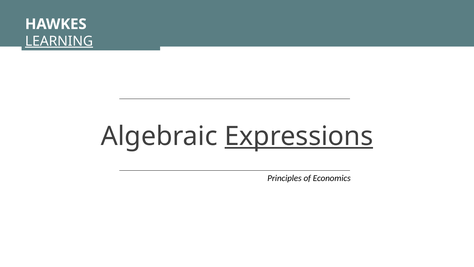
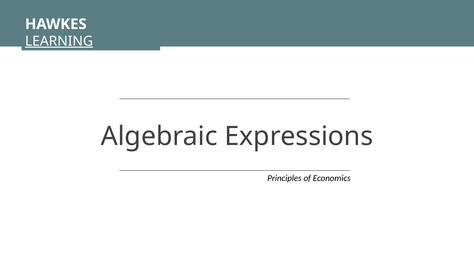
Expressions underline: present -> none
